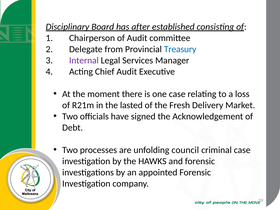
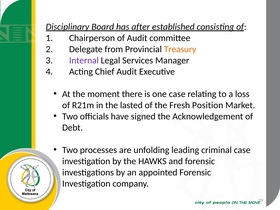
Treasury colour: blue -> orange
Delivery: Delivery -> Position
council: council -> leading
